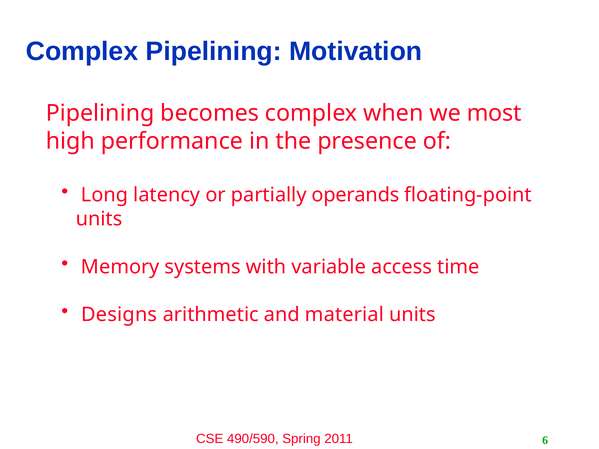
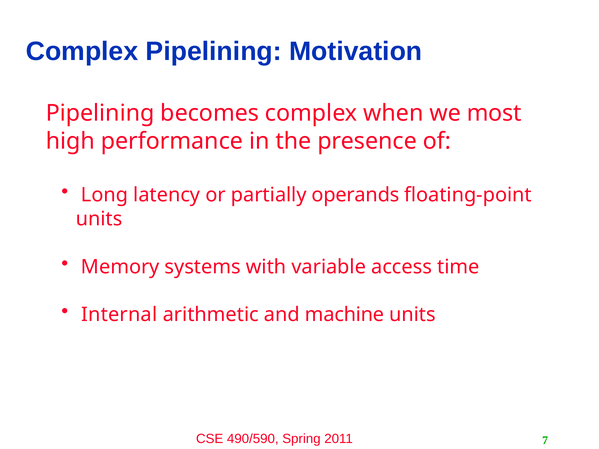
Designs: Designs -> Internal
material: material -> machine
6: 6 -> 7
